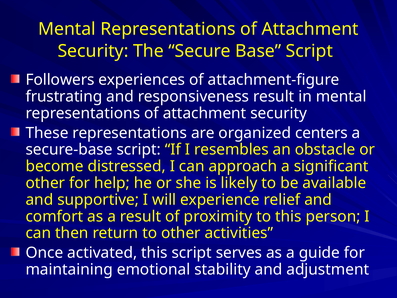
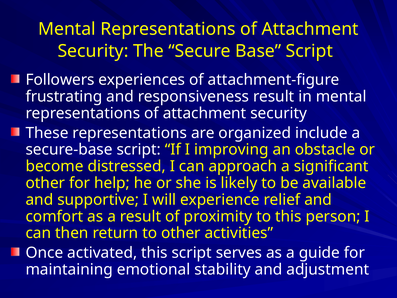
centers: centers -> include
resembles: resembles -> improving
